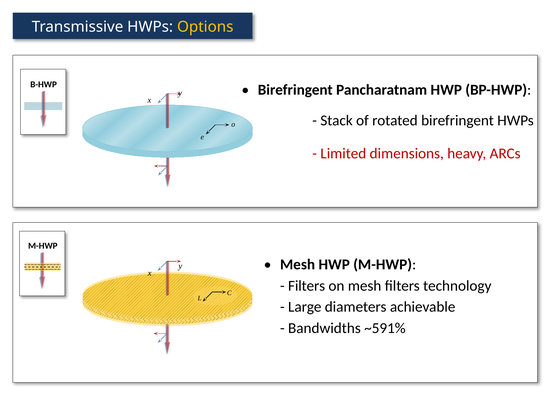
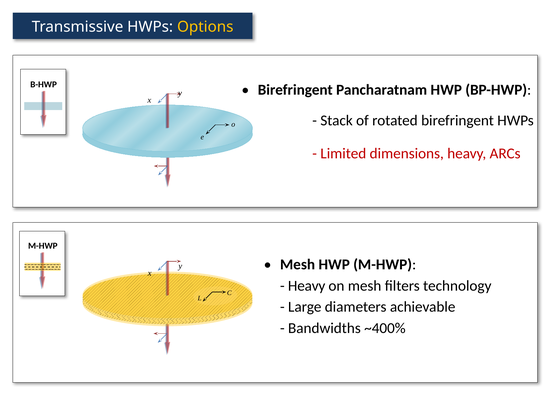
Filters at (307, 286): Filters -> Heavy
~591%: ~591% -> ~400%
